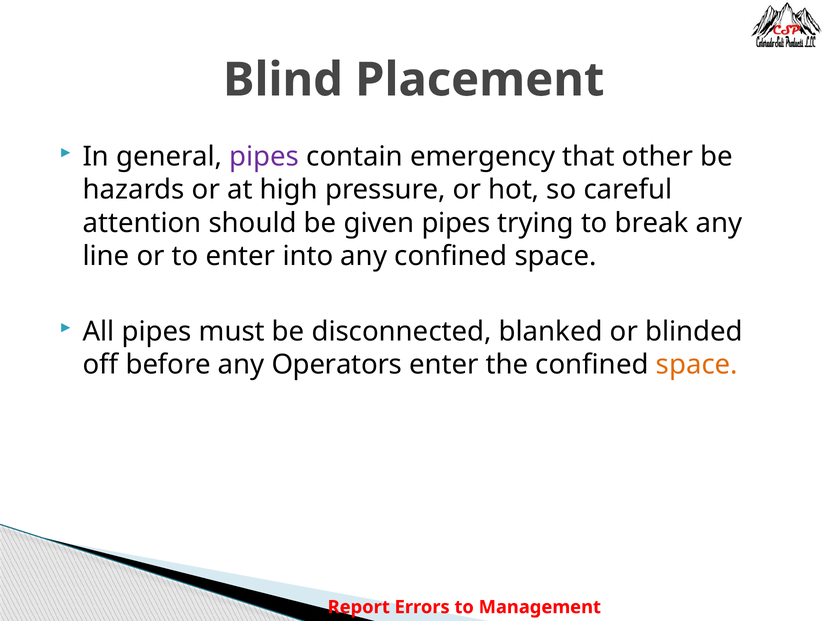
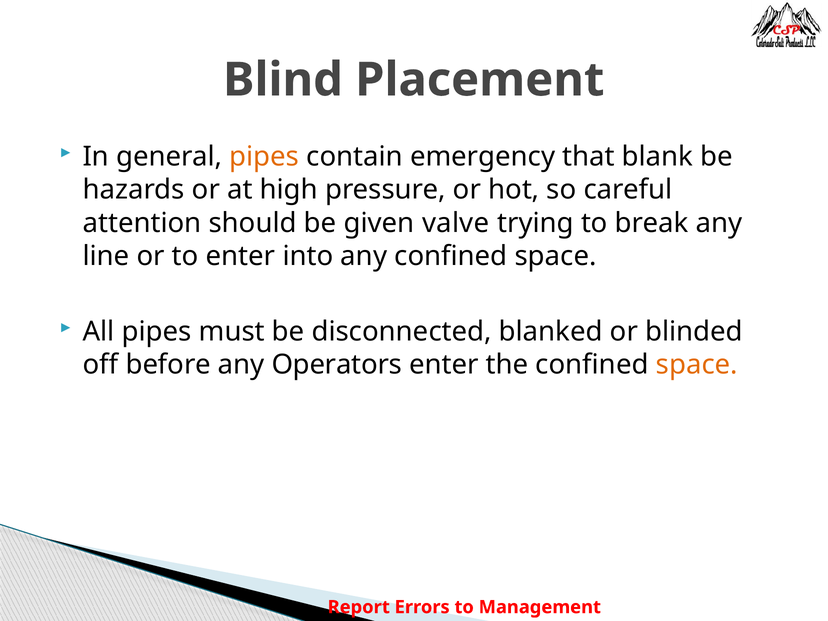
pipes at (264, 157) colour: purple -> orange
other: other -> blank
given pipes: pipes -> valve
